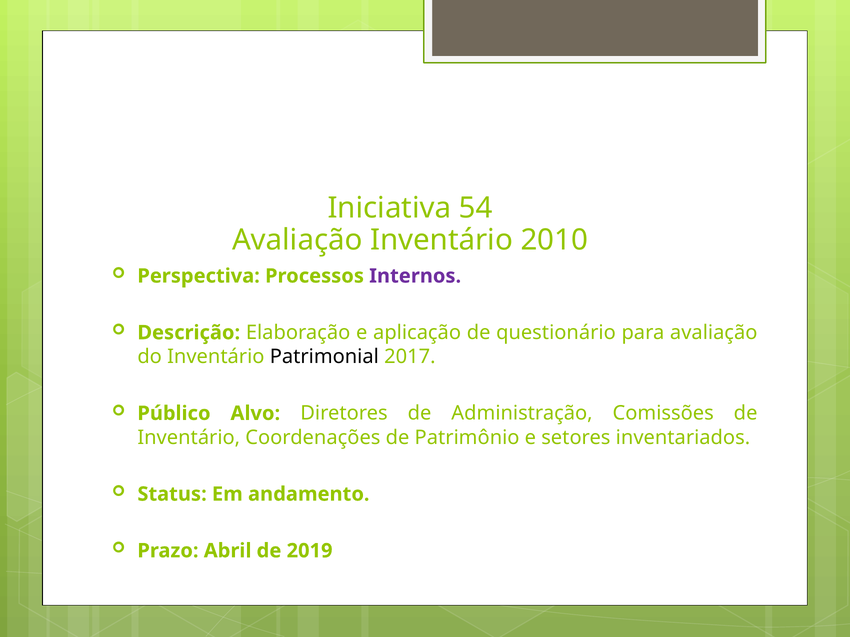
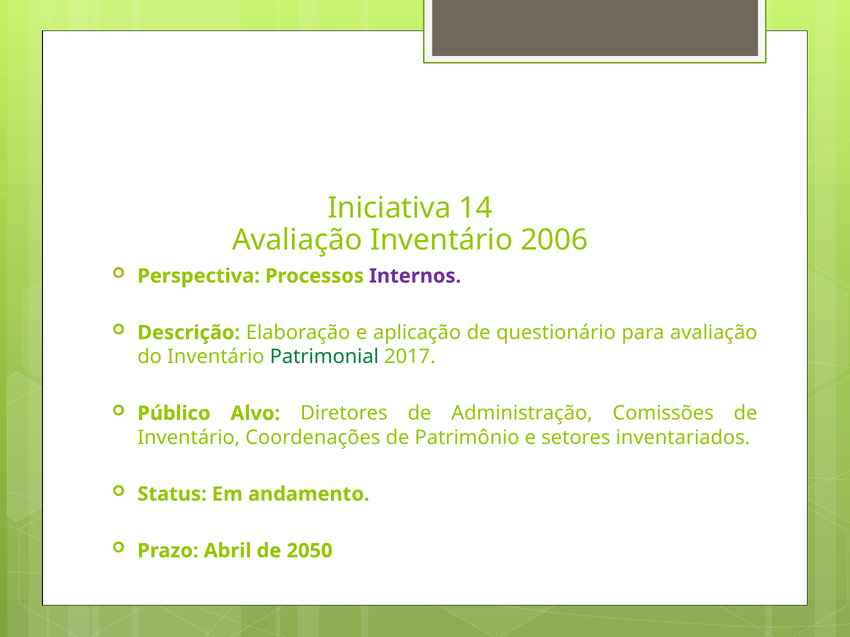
54: 54 -> 14
2010: 2010 -> 2006
Patrimonial colour: black -> green
2019: 2019 -> 2050
